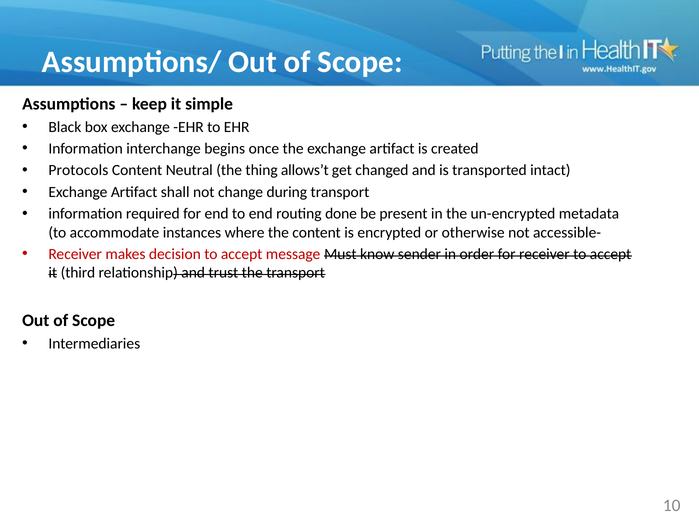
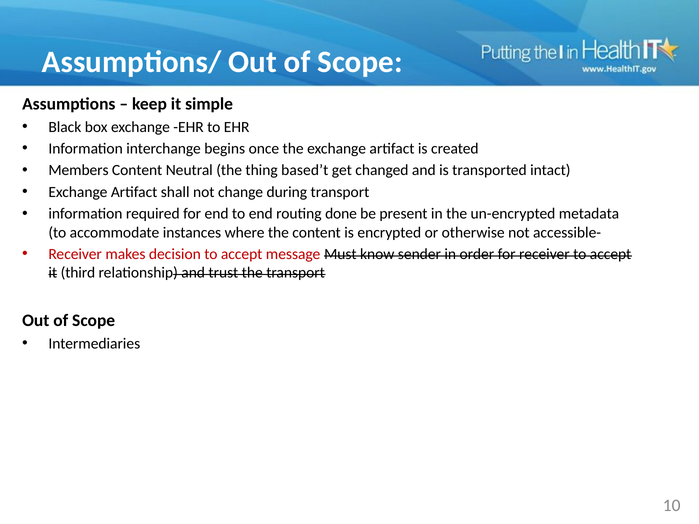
Protocols: Protocols -> Members
allows’t: allows’t -> based’t
